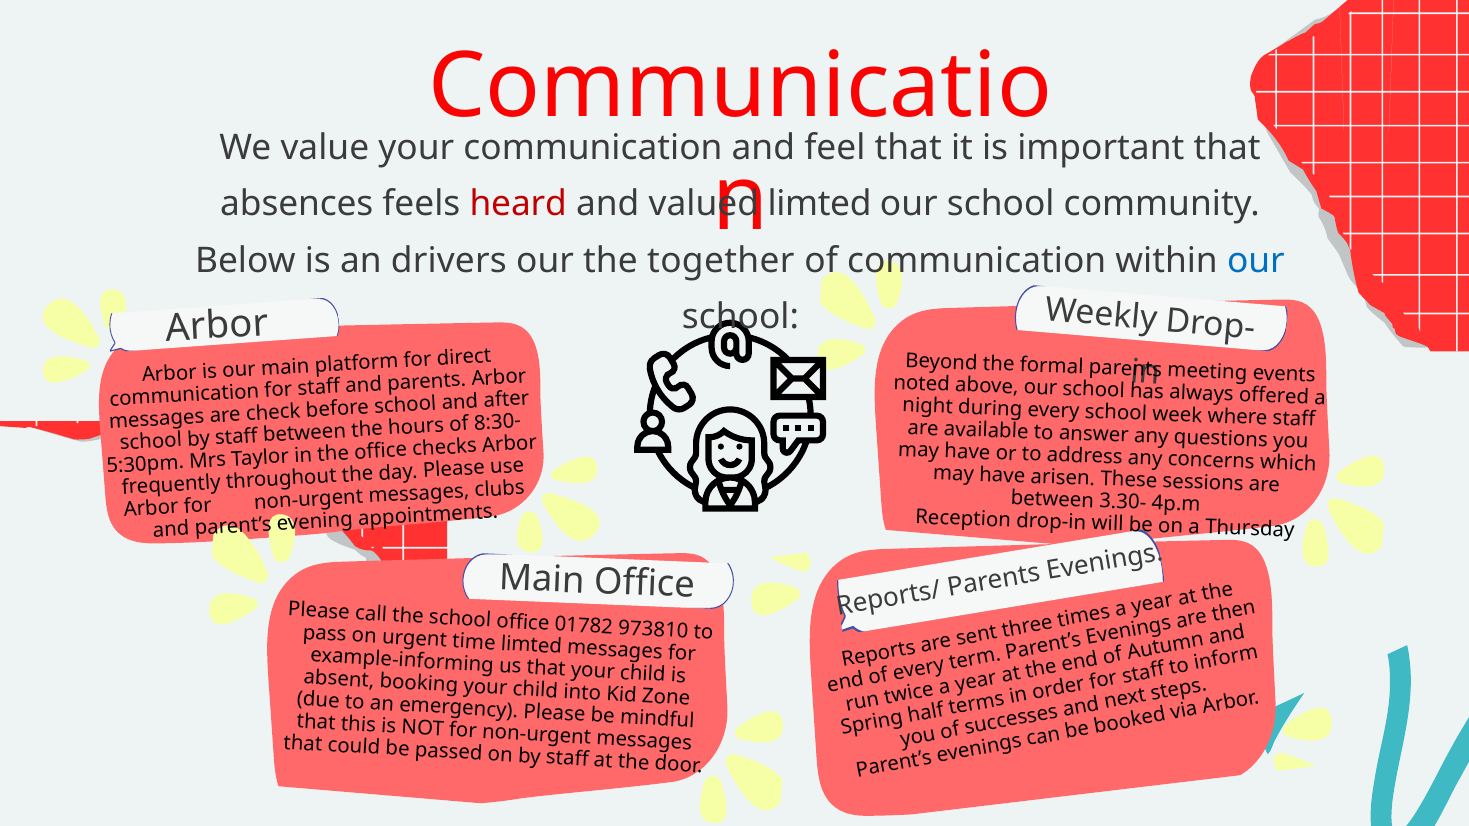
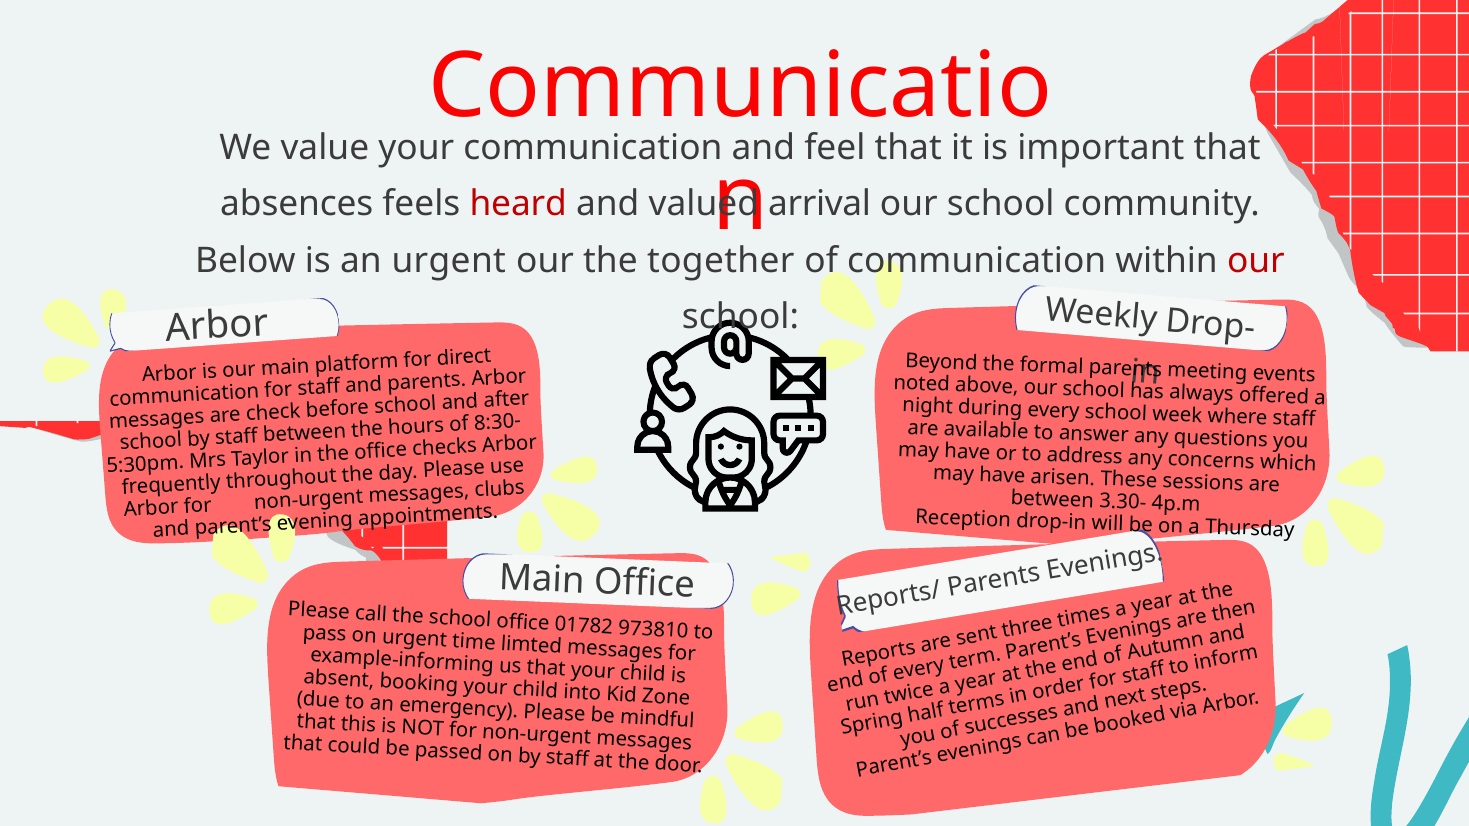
limted at (820, 204): limted -> arrival
an drivers: drivers -> urgent
our at (1256, 261) colour: blue -> red
